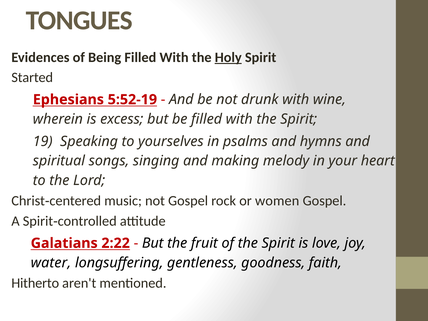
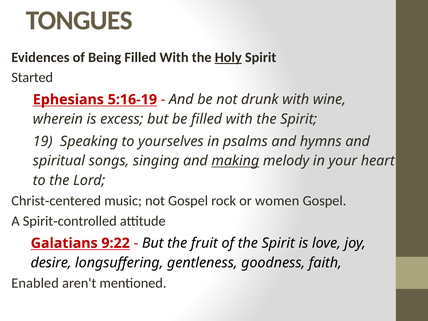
5:52‑19: 5:52‑19 -> 5:16‑19
making underline: none -> present
2:22: 2:22 -> 9:22
water: water -> desire
Hitherto: Hitherto -> Enabled
